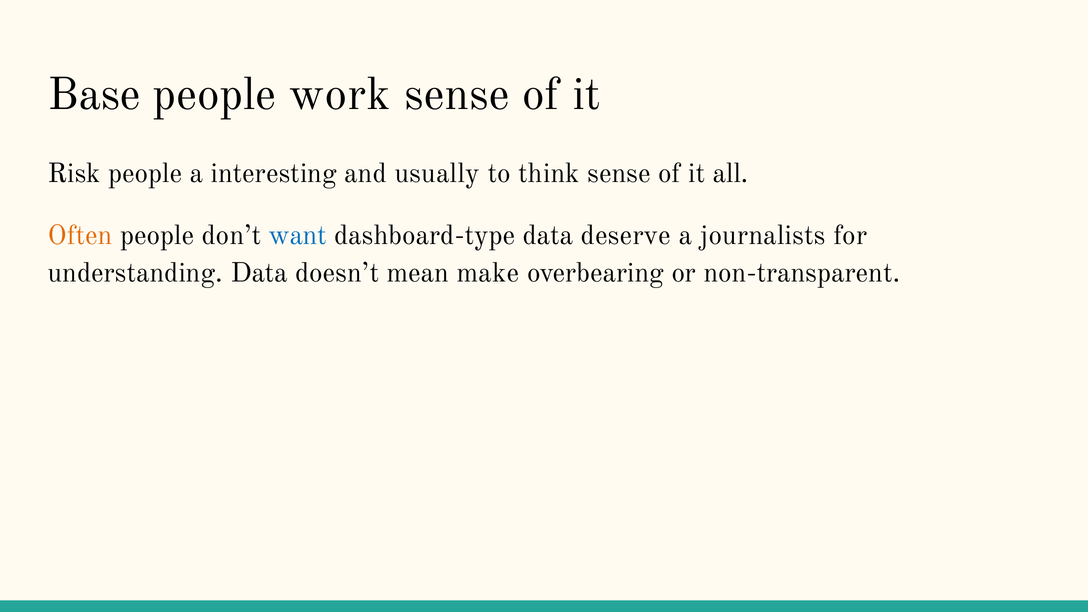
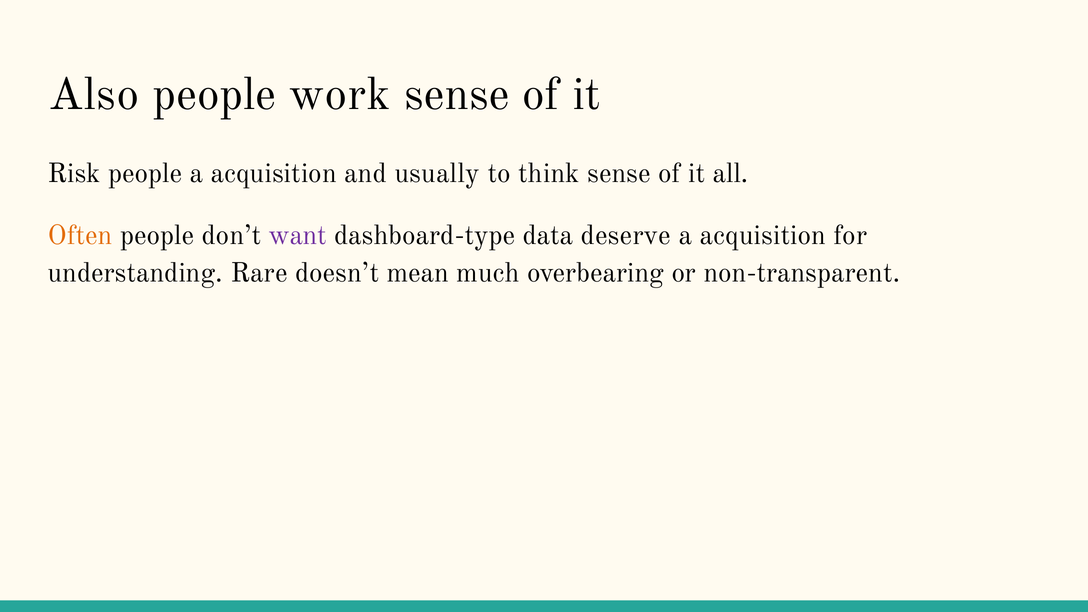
Base: Base -> Also
people a interesting: interesting -> acquisition
want colour: blue -> purple
journalists at (763, 235): journalists -> acquisition
understanding Data: Data -> Rare
make: make -> much
